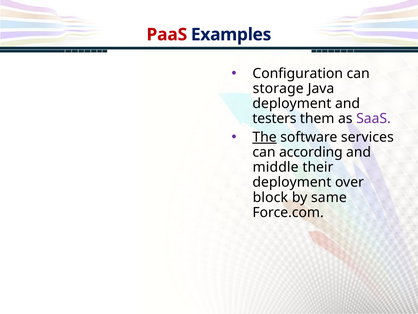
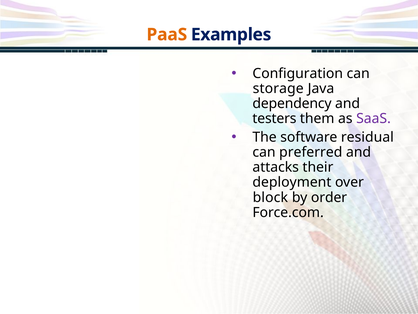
PaaS colour: red -> orange
deployment at (292, 103): deployment -> dependency
The underline: present -> none
services: services -> residual
according: according -> preferred
middle: middle -> attacks
same: same -> order
